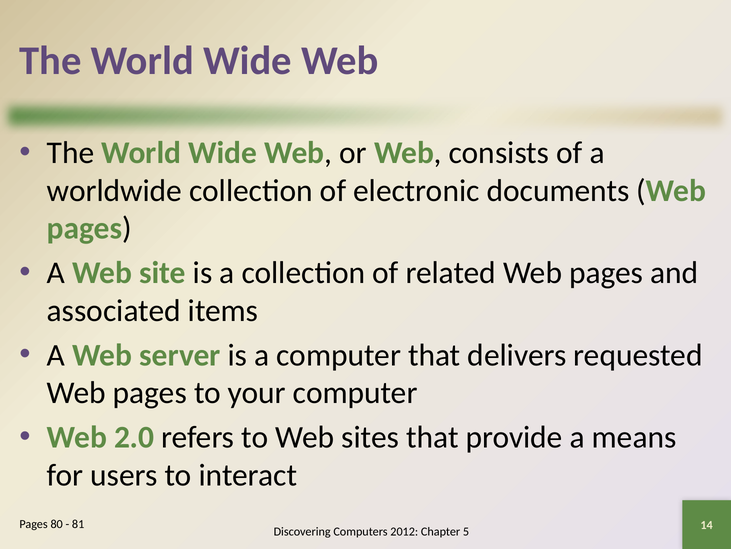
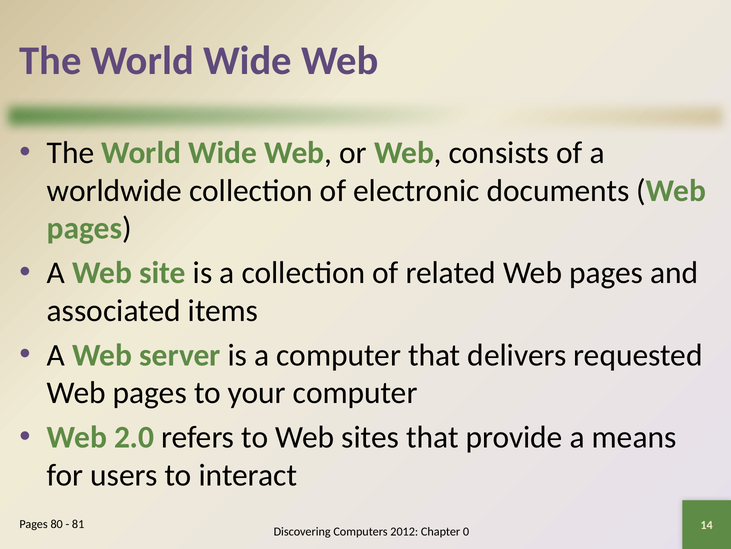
5: 5 -> 0
